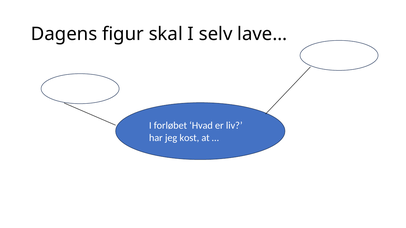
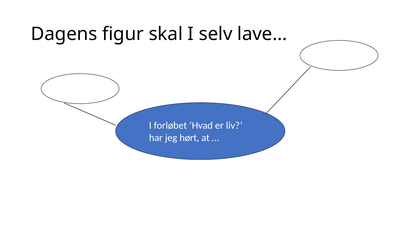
kost: kost -> hørt
